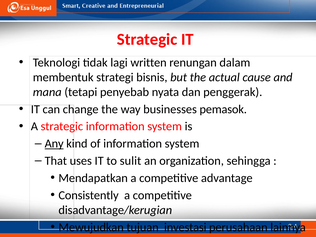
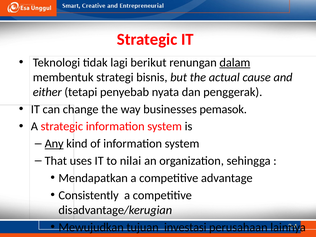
written: written -> berikut
dalam underline: none -> present
mana: mana -> either
sulit: sulit -> nilai
